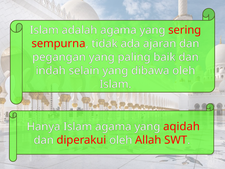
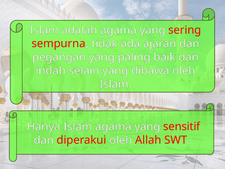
aqidah: aqidah -> sensitif
